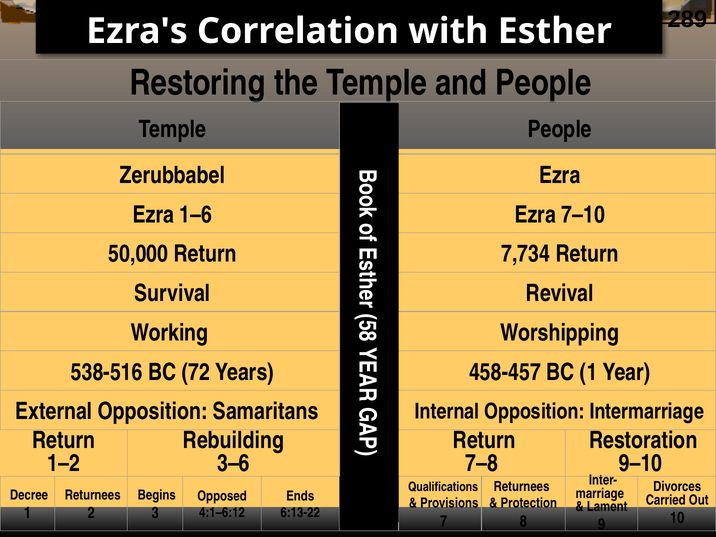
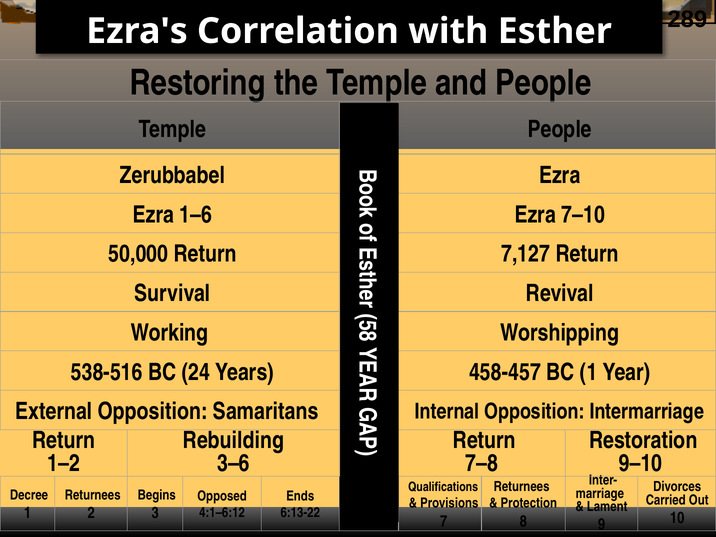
7,734: 7,734 -> 7,127
72: 72 -> 24
